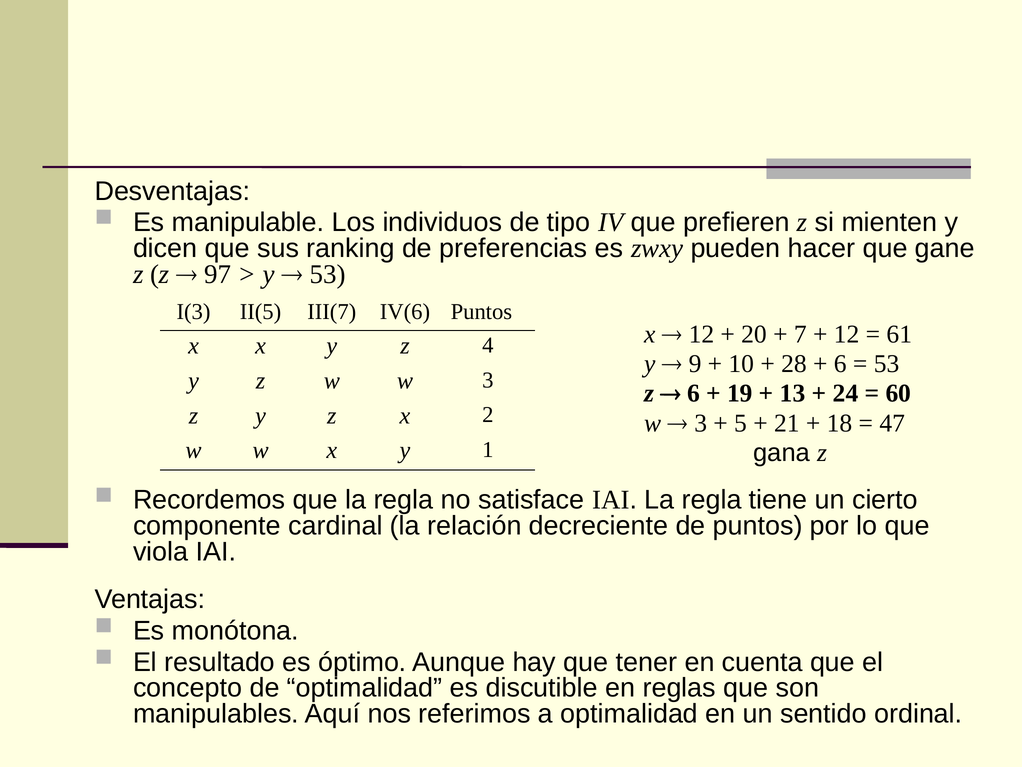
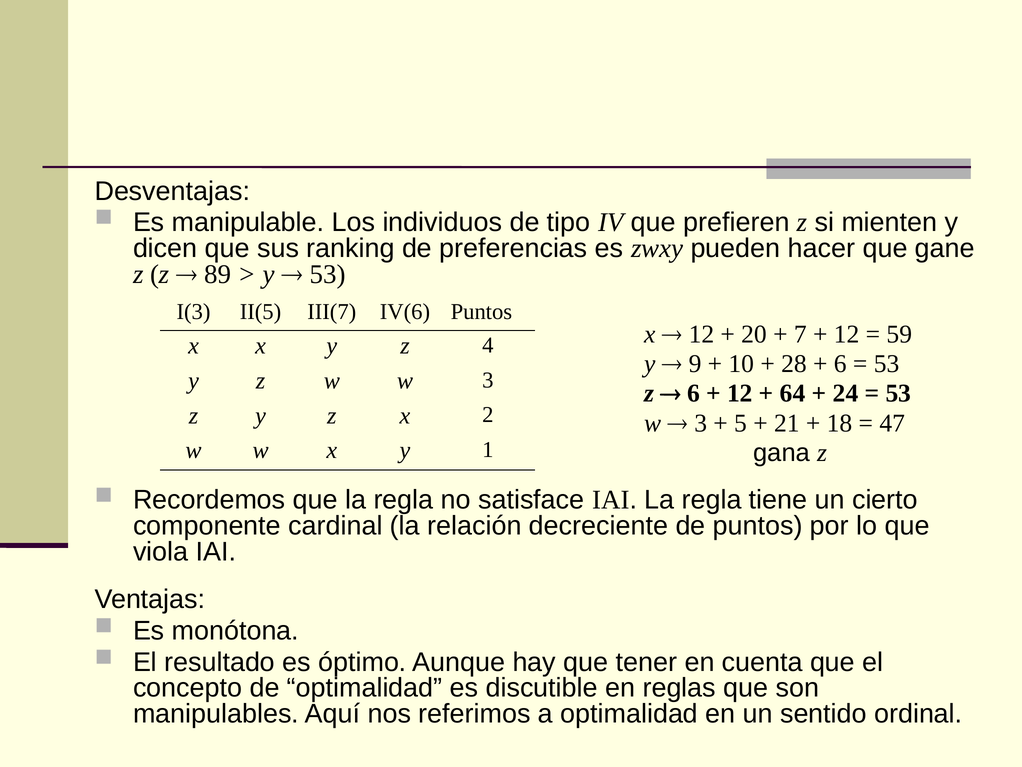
97: 97 -> 89
61: 61 -> 59
19 at (740, 393): 19 -> 12
13: 13 -> 64
60 at (898, 393): 60 -> 53
